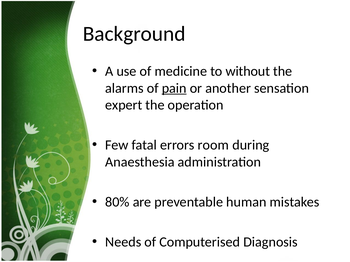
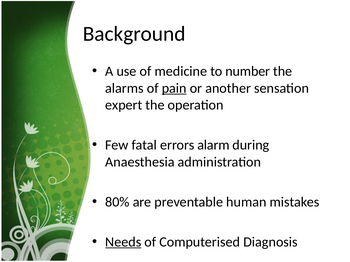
without: without -> number
room: room -> alarm
Needs underline: none -> present
